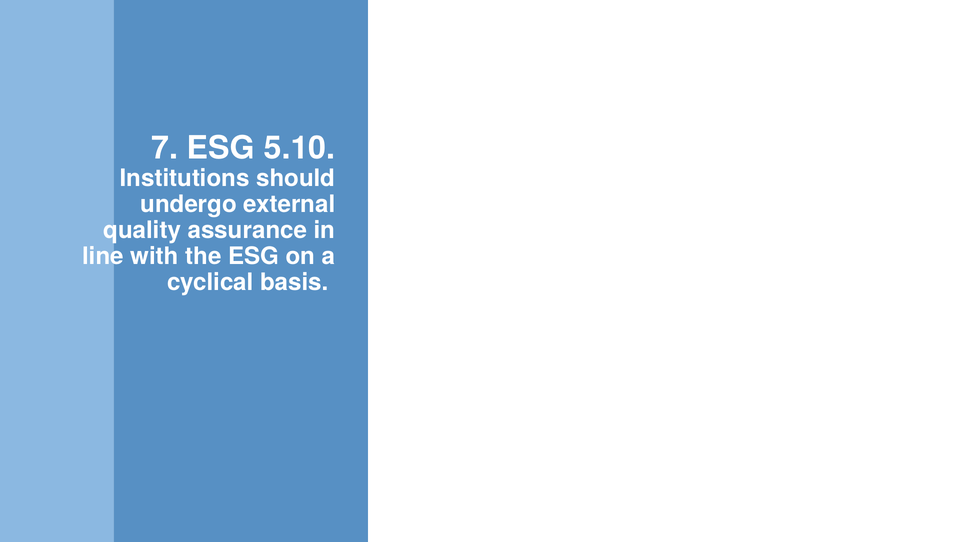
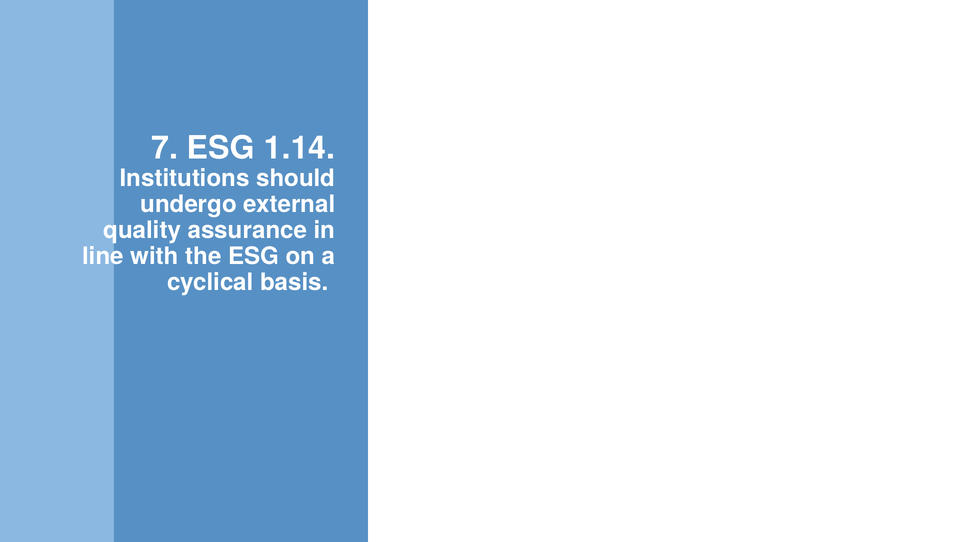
5.10: 5.10 -> 1.14
